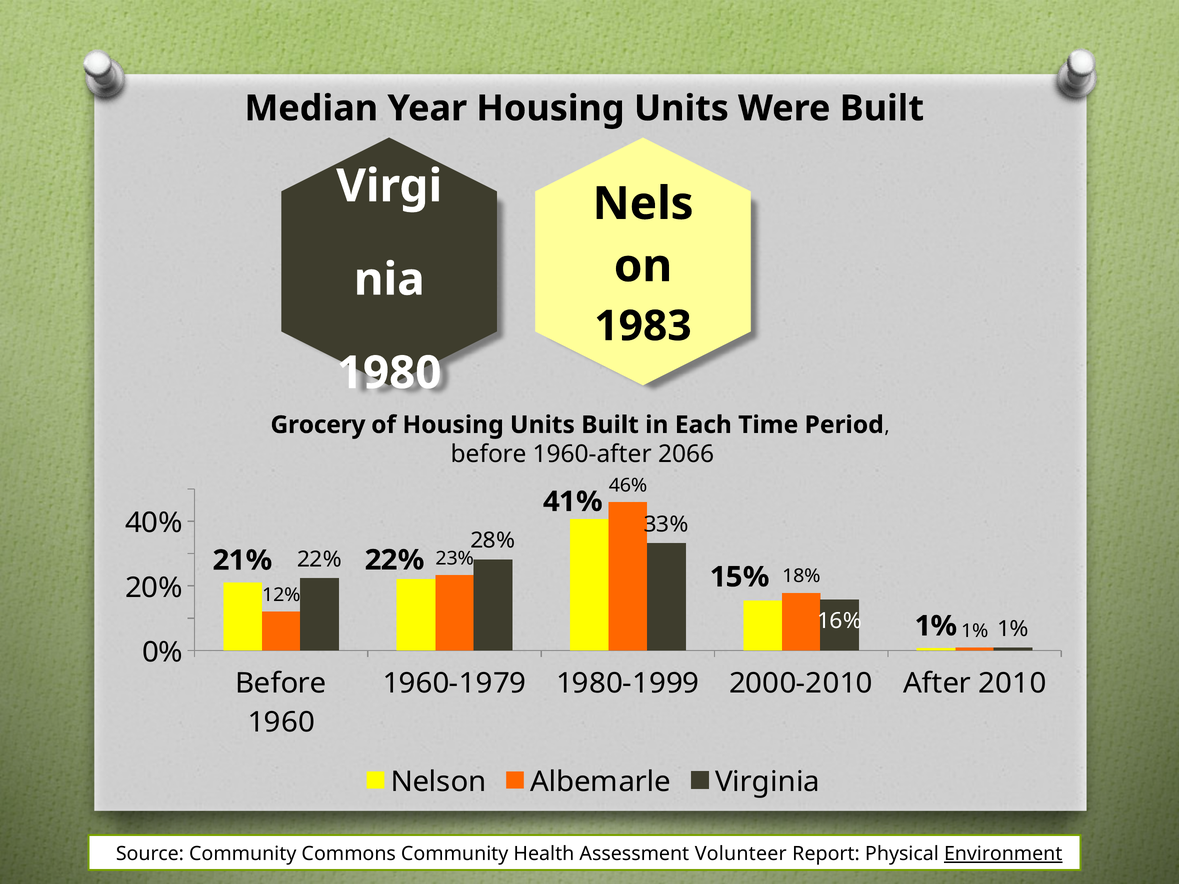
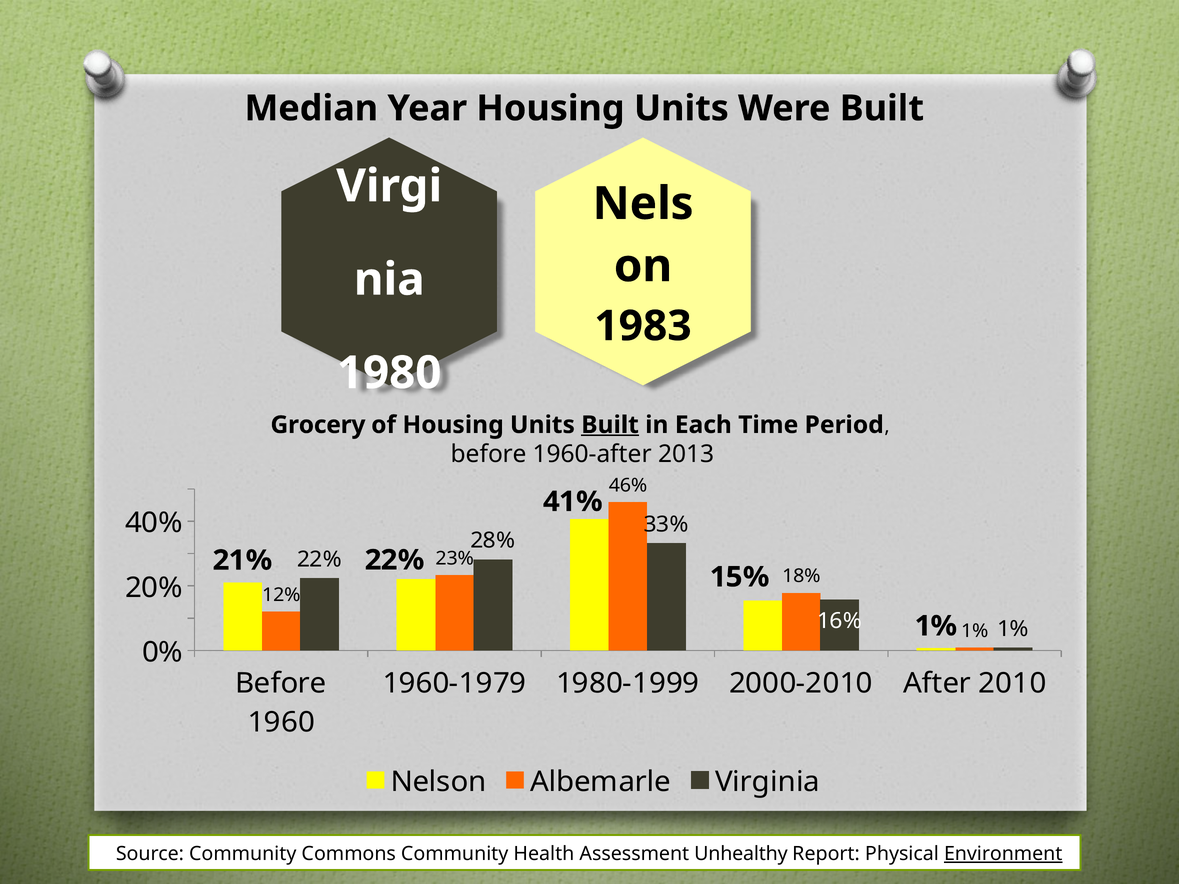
Built at (610, 425) underline: none -> present
2066: 2066 -> 2013
Volunteer: Volunteer -> Unhealthy
